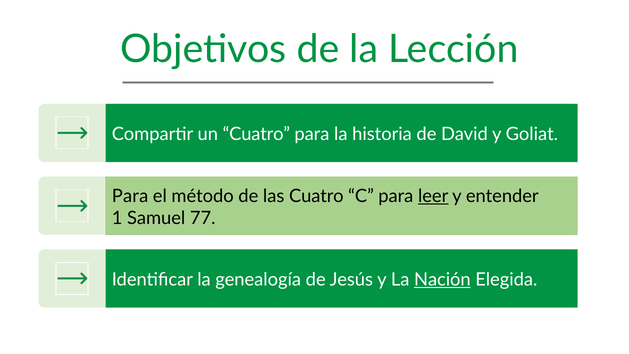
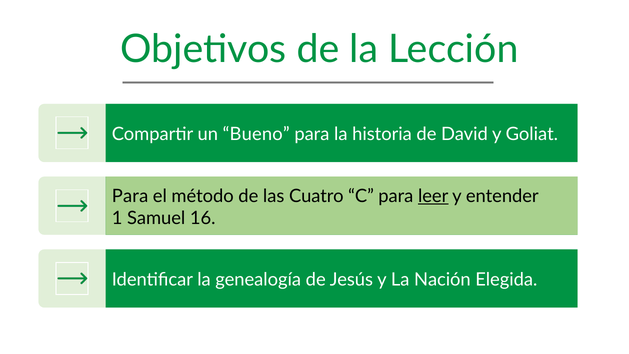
un Cuatro: Cuatro -> Bueno
77: 77 -> 16
Nación underline: present -> none
